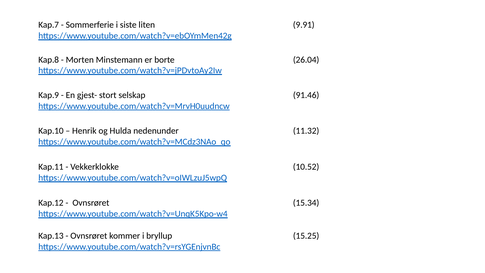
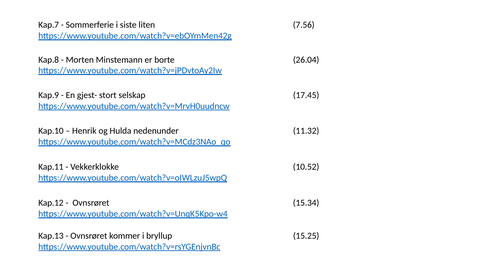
9.91: 9.91 -> 7.56
91.46: 91.46 -> 17.45
